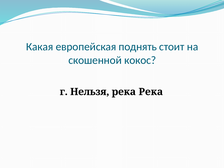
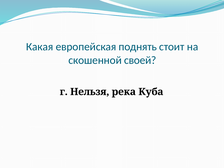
кокос: кокос -> своей
река Река: Река -> Куба
